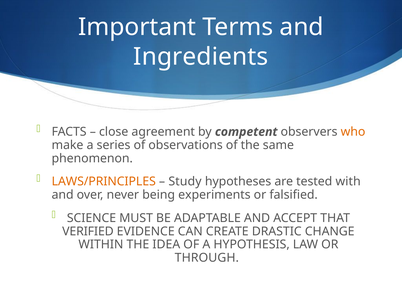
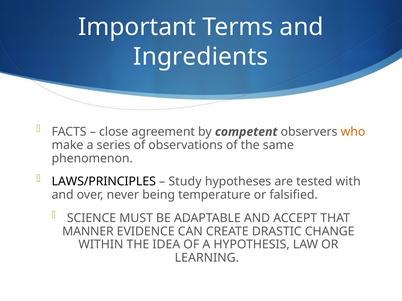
LAWS/PRINCIPLES colour: orange -> black
experiments: experiments -> temperature
VERIFIED: VERIFIED -> MANNER
THROUGH: THROUGH -> LEARNING
